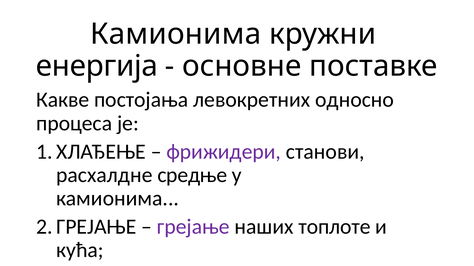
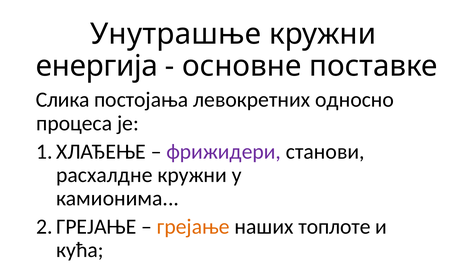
Камионима at (176, 34): Камионима -> Унутрашње
Какве: Какве -> Слика
расхалдне средње: средње -> кружни
грејање colour: purple -> orange
